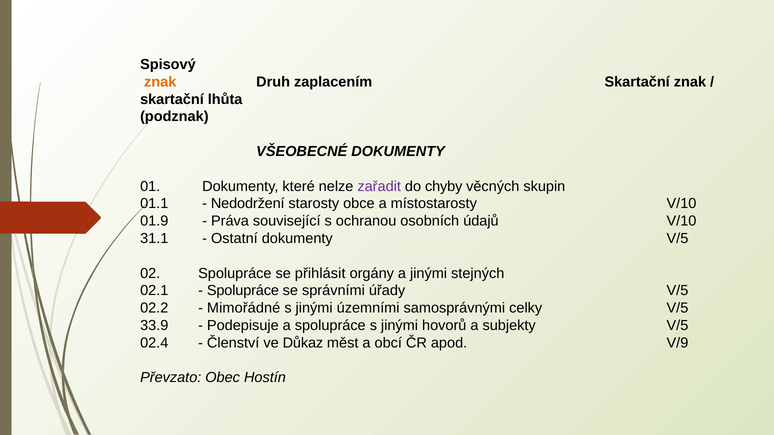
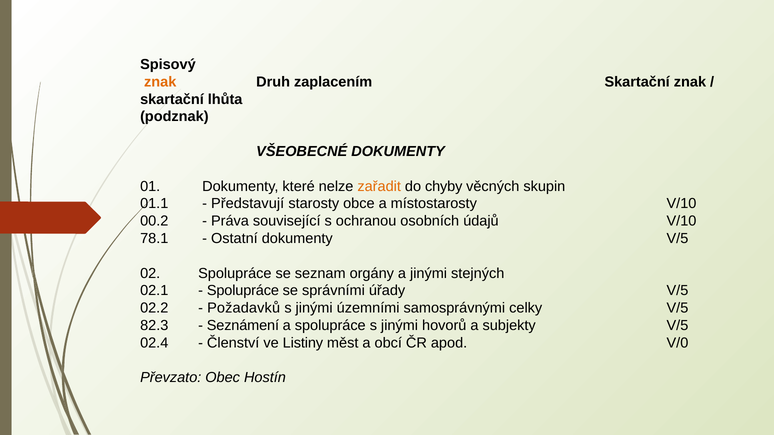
zařadit colour: purple -> orange
Nedodržení: Nedodržení -> Představují
01.9: 01.9 -> 00.2
31.1: 31.1 -> 78.1
přihlásit: přihlásit -> seznam
Mimořádné: Mimořádné -> Požadavků
33.9: 33.9 -> 82.3
Podepisuje: Podepisuje -> Seznámení
Důkaz: Důkaz -> Listiny
V/9: V/9 -> V/0
